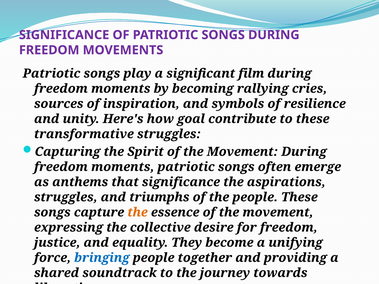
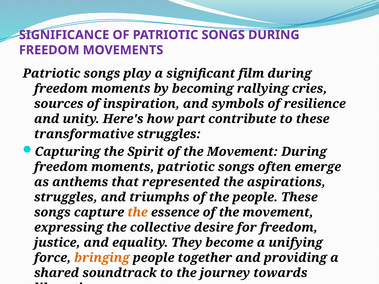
goal: goal -> part
that significance: significance -> represented
bringing colour: blue -> orange
